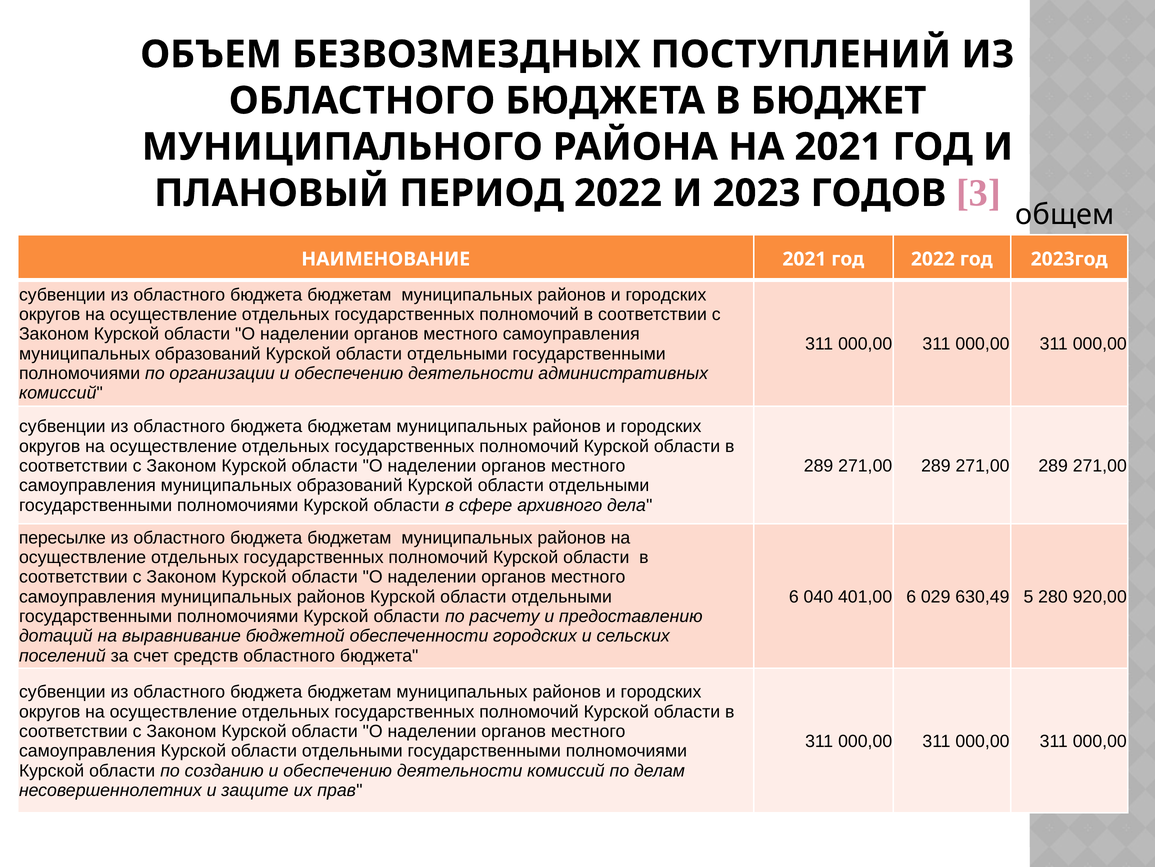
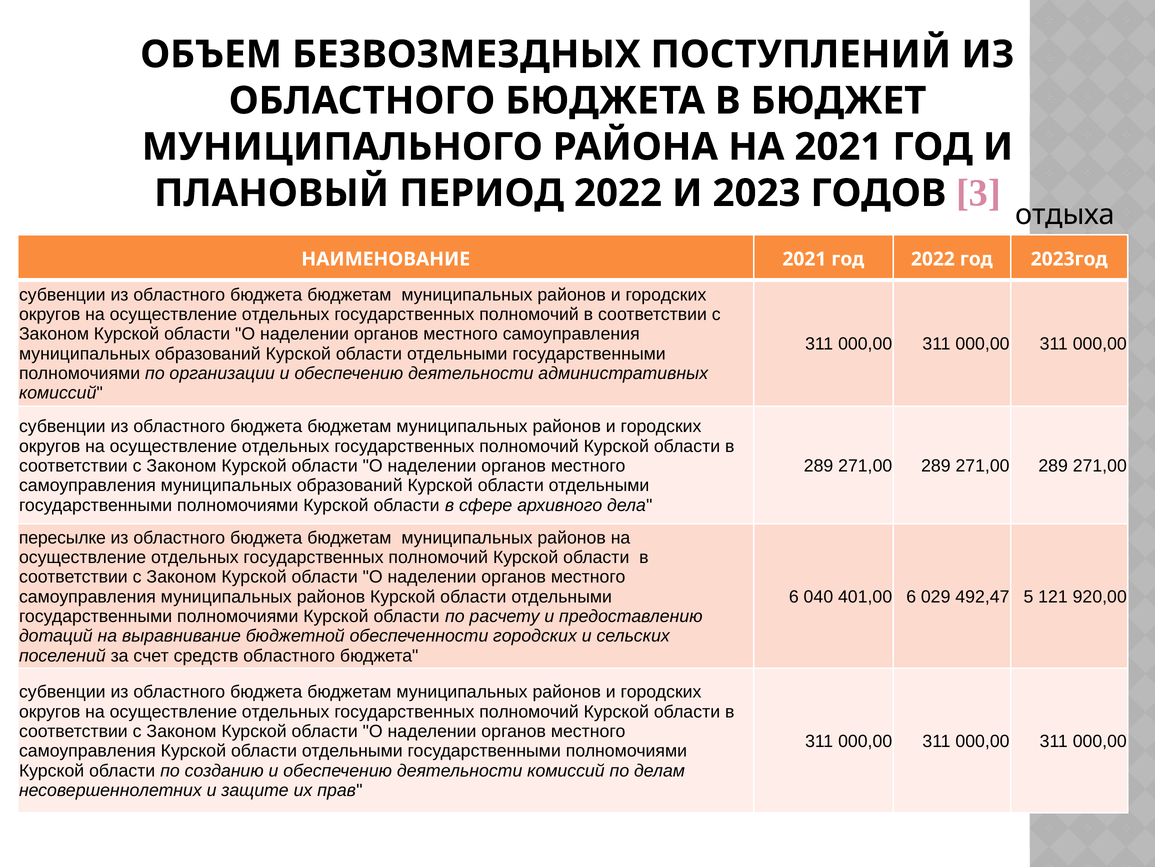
общем: общем -> отдыха
630,49: 630,49 -> 492,47
280: 280 -> 121
